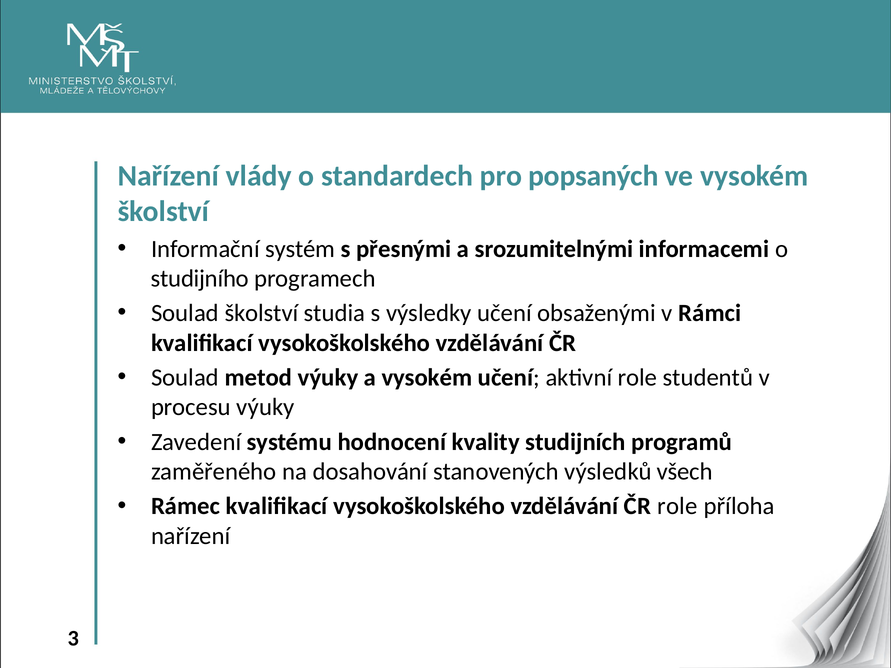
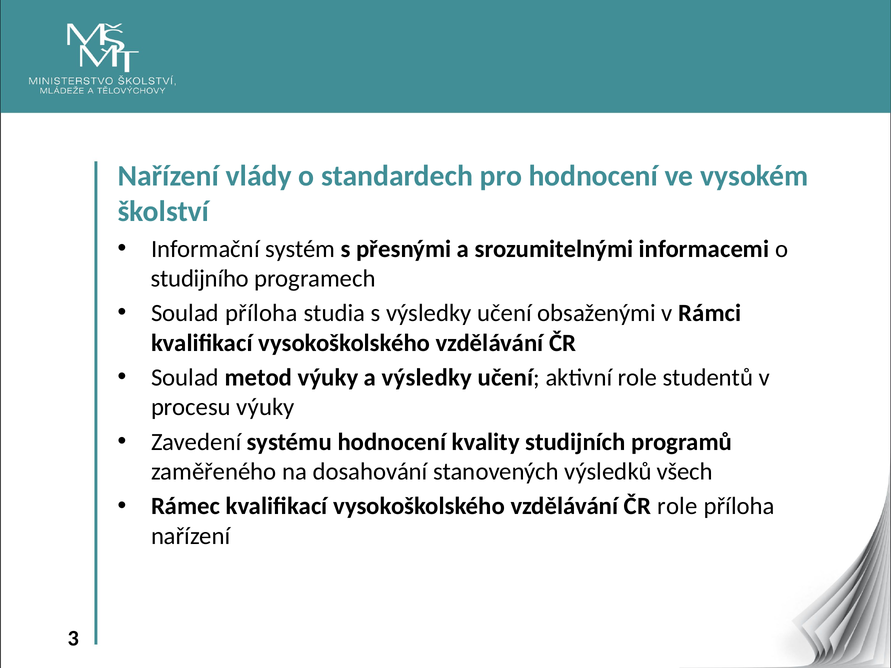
pro popsaných: popsaných -> hodnocení
Soulad školství: školství -> příloha
a vysokém: vysokém -> výsledky
